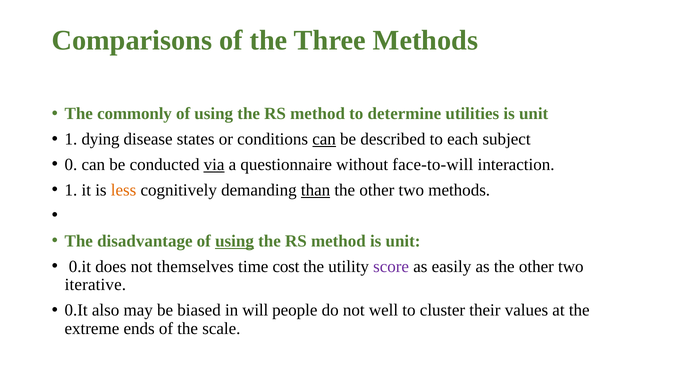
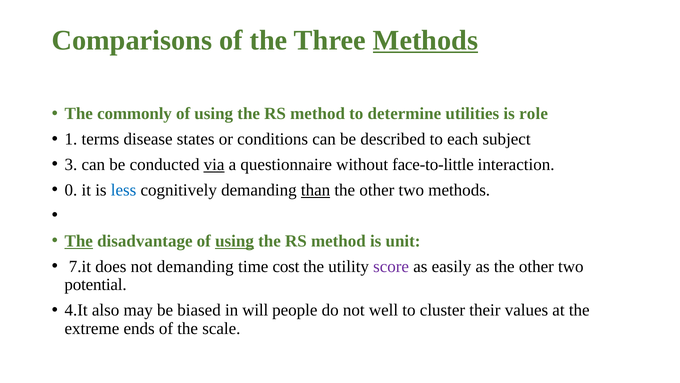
Methods at (425, 40) underline: none -> present
utilities is unit: unit -> role
dying: dying -> terms
can at (324, 139) underline: present -> none
0: 0 -> 3
face-to-will: face-to-will -> face-to-little
1 at (71, 190): 1 -> 0
less colour: orange -> blue
The at (79, 241) underline: none -> present
0.it at (80, 266): 0.it -> 7.it
not themselves: themselves -> demanding
iterative: iterative -> potential
0.It at (76, 310): 0.It -> 4.It
